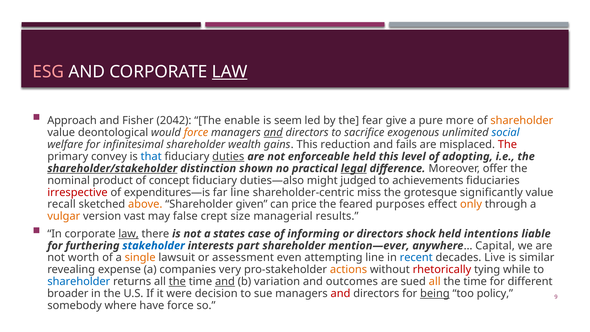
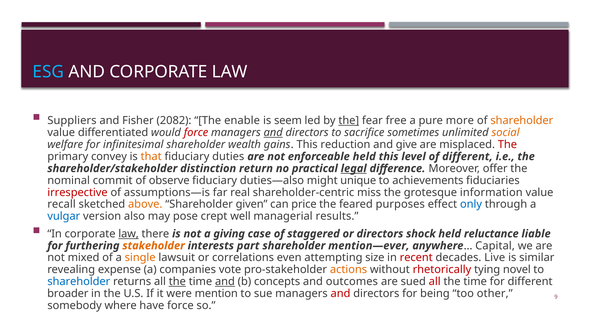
ESG colour: pink -> light blue
LAW at (230, 72) underline: present -> none
Approach: Approach -> Suppliers
2042: 2042 -> 2082
the at (349, 121) underline: none -> present
give: give -> free
deontological: deontological -> differentiated
force at (196, 133) colour: orange -> red
exogenous: exogenous -> sometimes
social colour: blue -> orange
fails: fails -> give
that colour: blue -> orange
duties underline: present -> none
of adopting: adopting -> different
shareholder/stakeholder underline: present -> none
shown: shown -> return
product: product -> commit
concept: concept -> observe
judged: judged -> unique
expenditures—is: expenditures—is -> assumptions—is
far line: line -> real
significantly: significantly -> information
only colour: orange -> blue
vulgar colour: orange -> blue
vast: vast -> also
false: false -> pose
size: size -> well
states: states -> giving
informing: informing -> staggered
intentions: intentions -> reluctance
stakeholder colour: blue -> orange
worth: worth -> mixed
assessment: assessment -> correlations
attempting line: line -> size
recent colour: blue -> red
very: very -> vote
while: while -> novel
variation: variation -> concepts
all at (435, 281) colour: orange -> red
decision: decision -> mention
being underline: present -> none
policy: policy -> other
